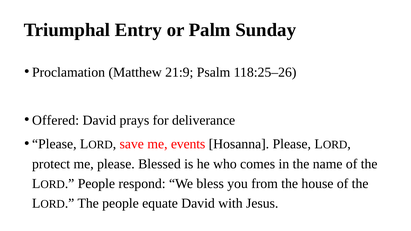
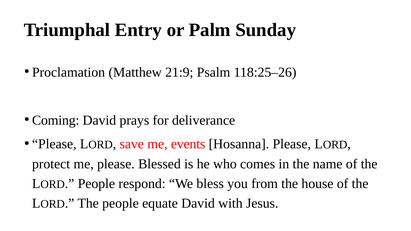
Offered: Offered -> Coming
